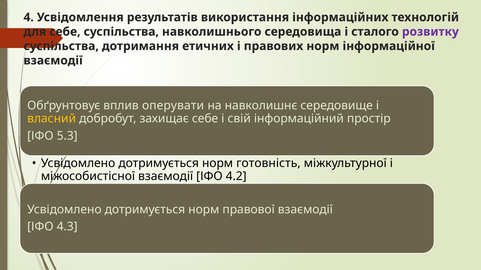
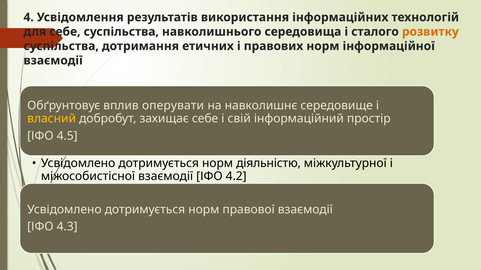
розвитку colour: purple -> orange
5.3: 5.3 -> 4.5
готовність: готовність -> діяльністю
